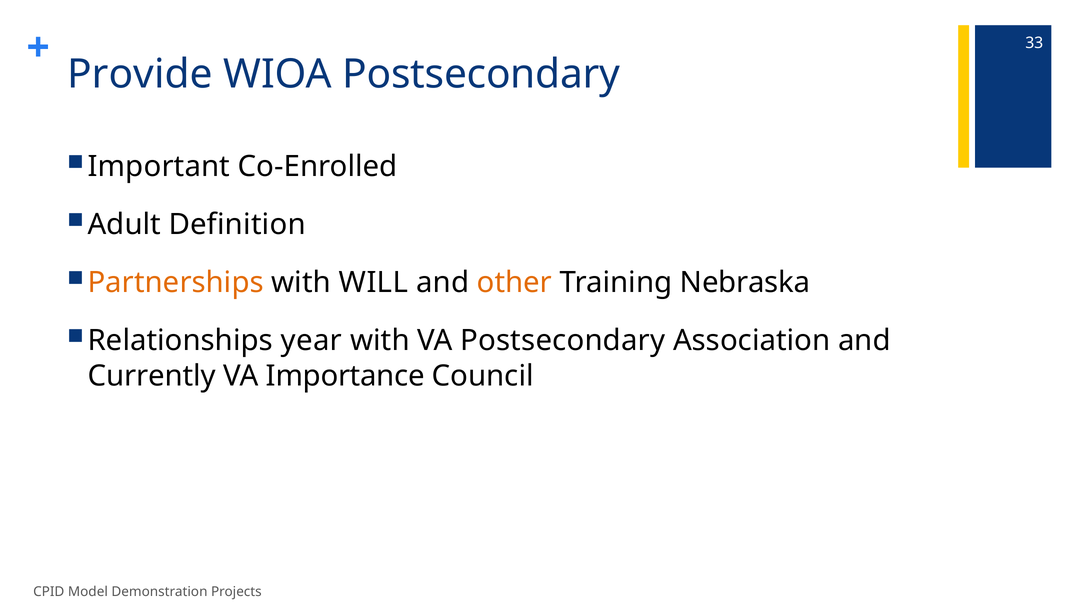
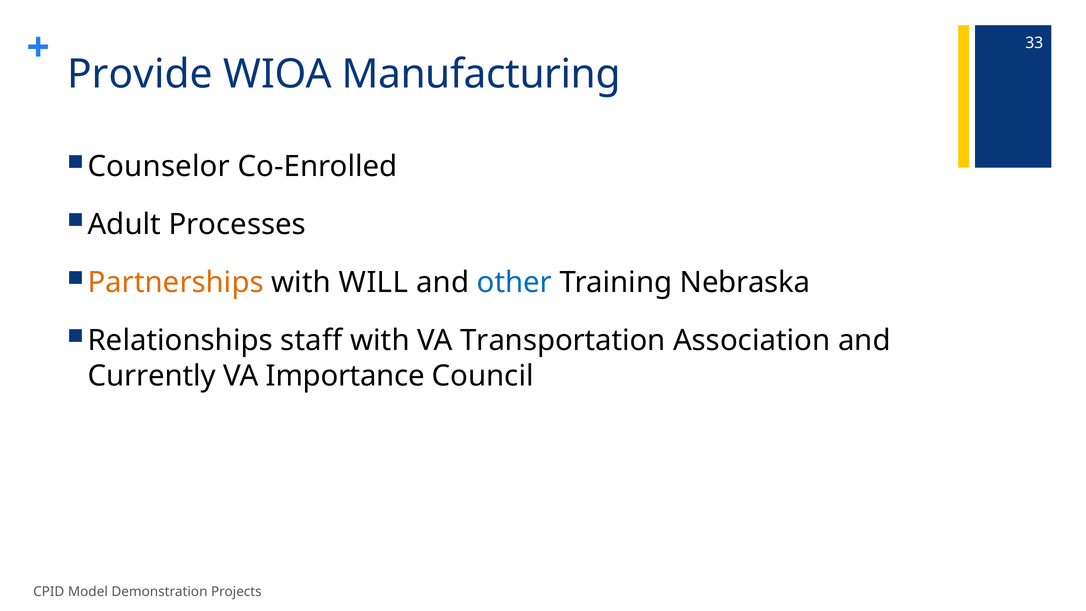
WIOA Postsecondary: Postsecondary -> Manufacturing
Important: Important -> Counselor
Definition: Definition -> Processes
other colour: orange -> blue
year: year -> staff
VA Postsecondary: Postsecondary -> Transportation
